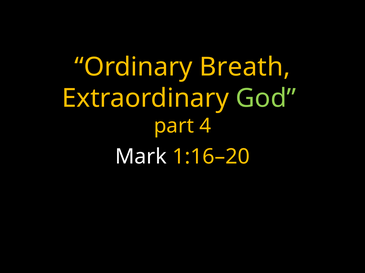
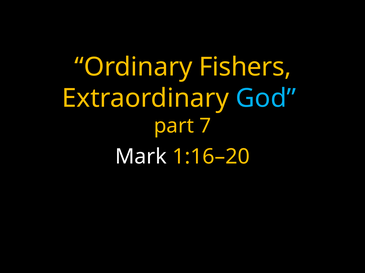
Breath: Breath -> Fishers
God colour: light green -> light blue
4: 4 -> 7
